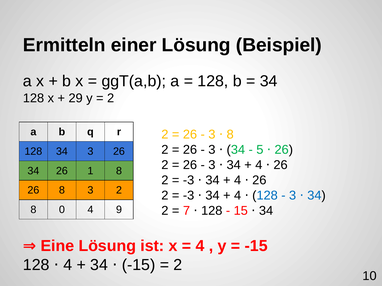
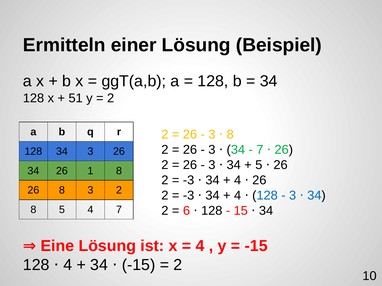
29: 29 -> 51
5 at (260, 150): 5 -> 7
4 at (259, 165): 4 -> 5
8 0: 0 -> 5
4 9: 9 -> 7
7: 7 -> 6
